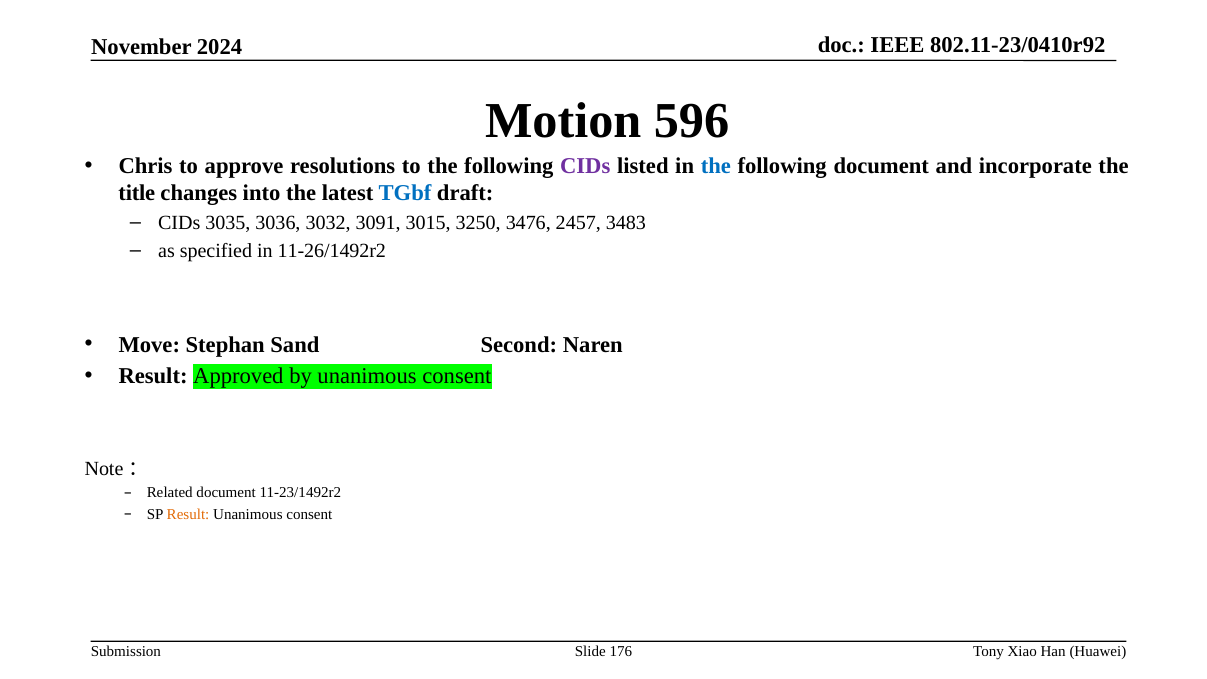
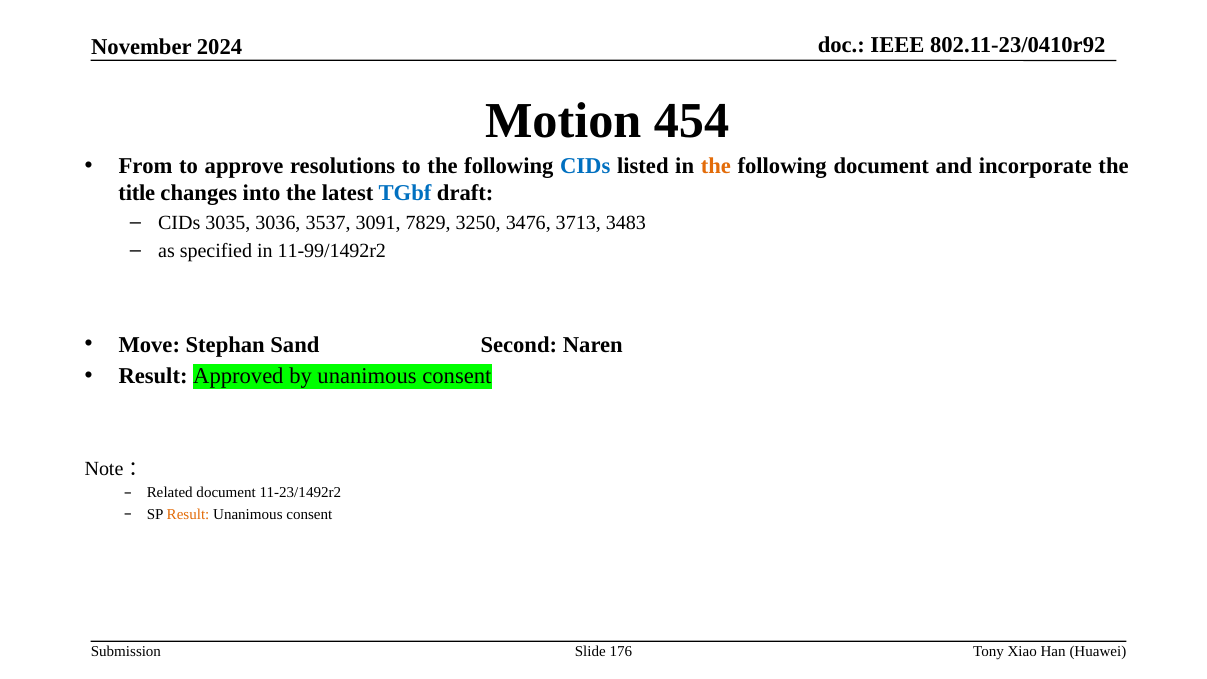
596: 596 -> 454
Chris: Chris -> From
CIDs at (585, 166) colour: purple -> blue
the at (716, 166) colour: blue -> orange
3032: 3032 -> 3537
3015: 3015 -> 7829
2457: 2457 -> 3713
11-26/1492r2: 11-26/1492r2 -> 11-99/1492r2
